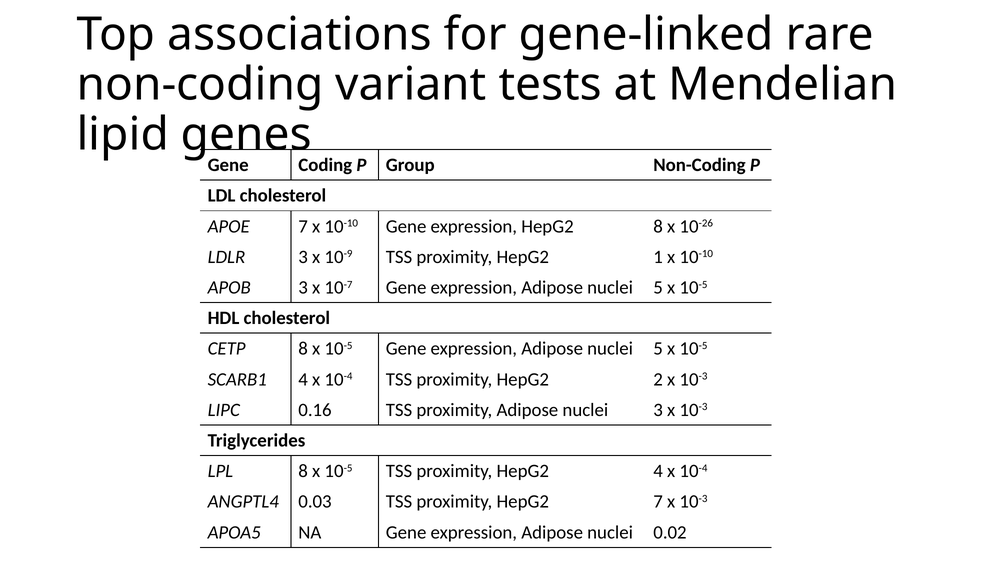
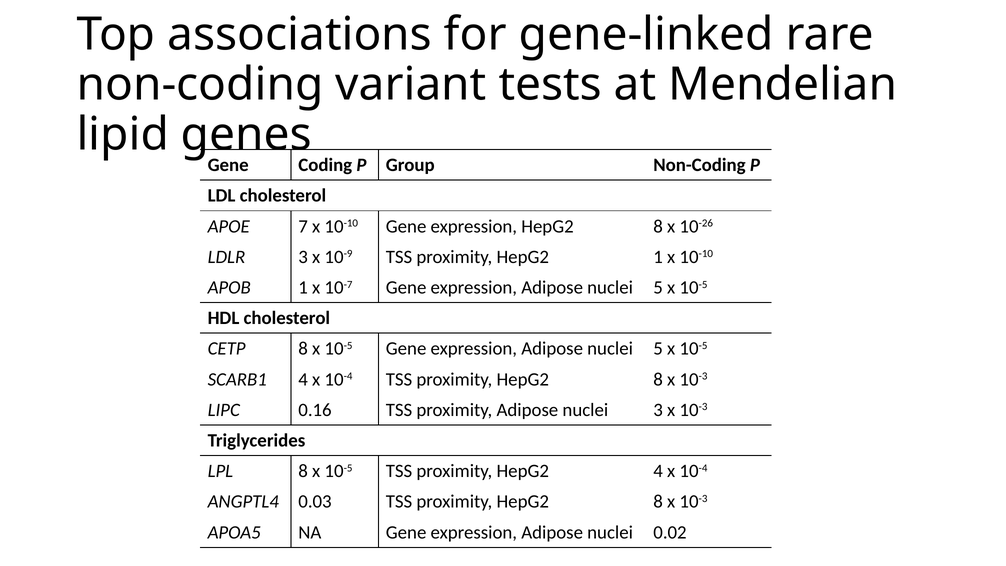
APOB 3: 3 -> 1
2 at (658, 379): 2 -> 8
7 at (658, 502): 7 -> 8
